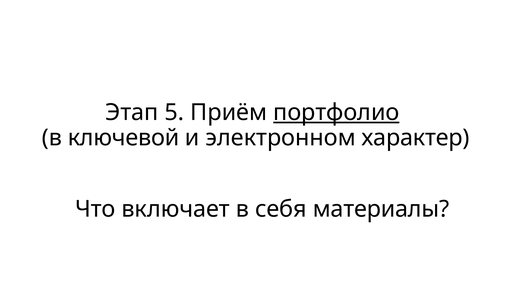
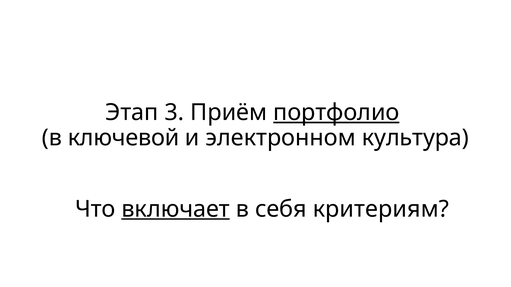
5: 5 -> 3
характер: характер -> культура
включает underline: none -> present
материалы: материалы -> критериям
